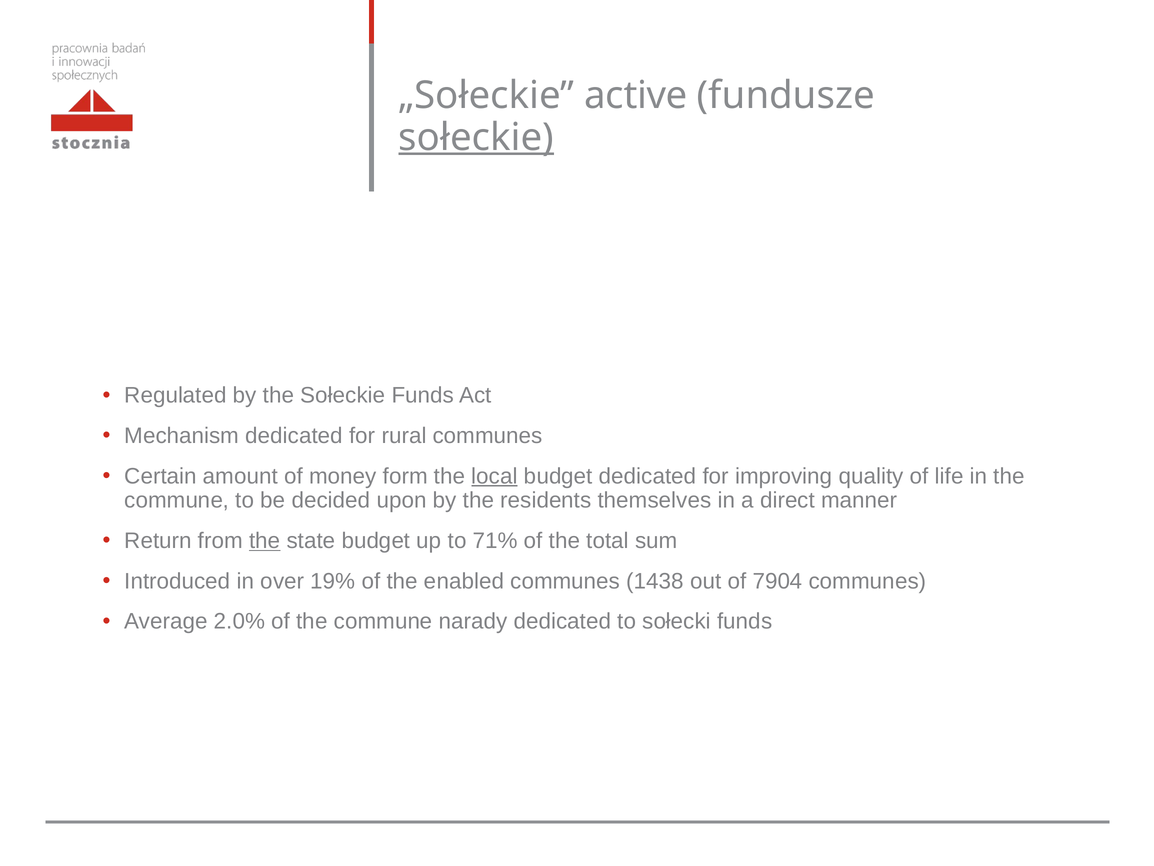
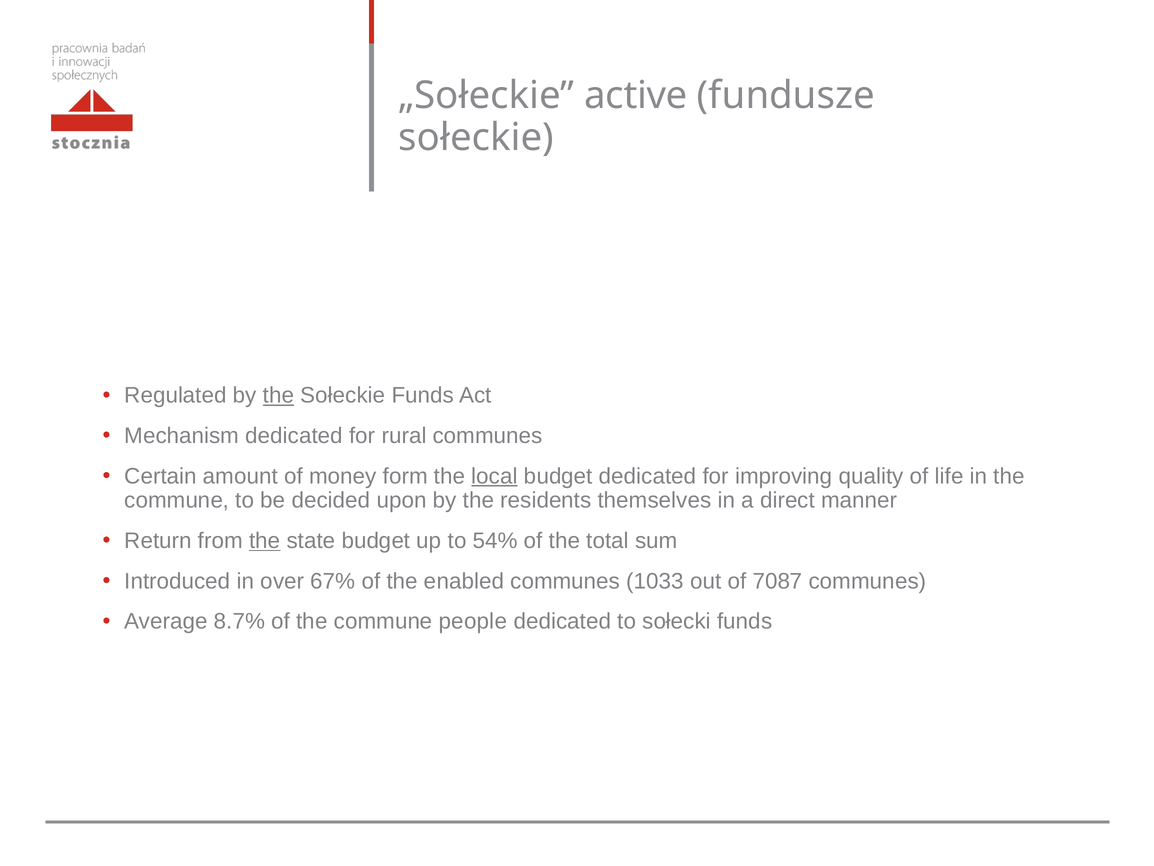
sołeckie at (476, 137) underline: present -> none
the at (278, 395) underline: none -> present
71%: 71% -> 54%
19%: 19% -> 67%
1438: 1438 -> 1033
7904: 7904 -> 7087
2.0%: 2.0% -> 8.7%
narady: narady -> people
